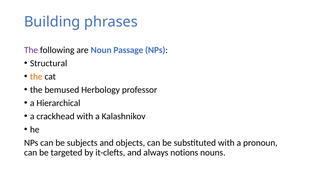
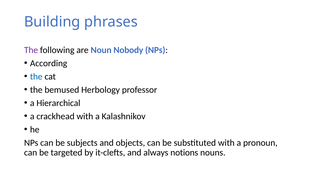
Passage: Passage -> Nobody
Structural: Structural -> According
the at (36, 76) colour: orange -> blue
